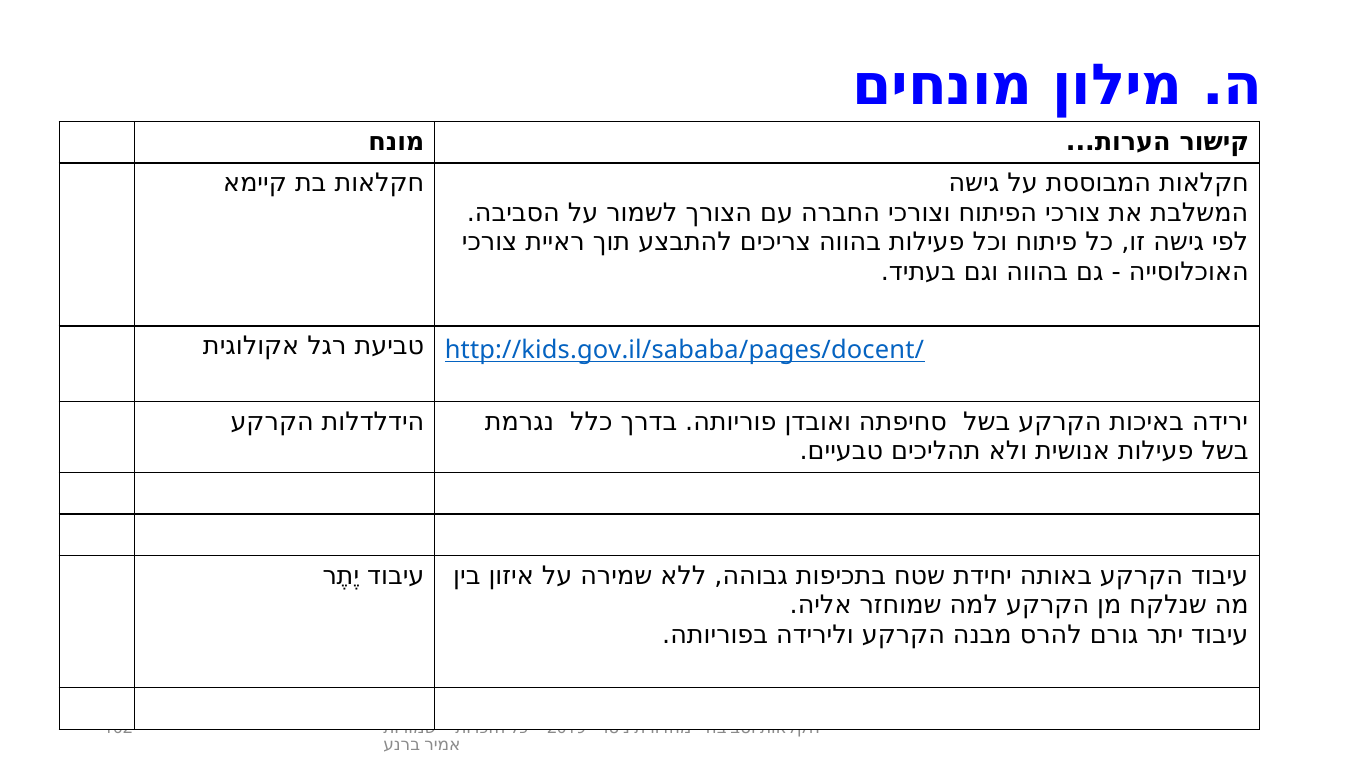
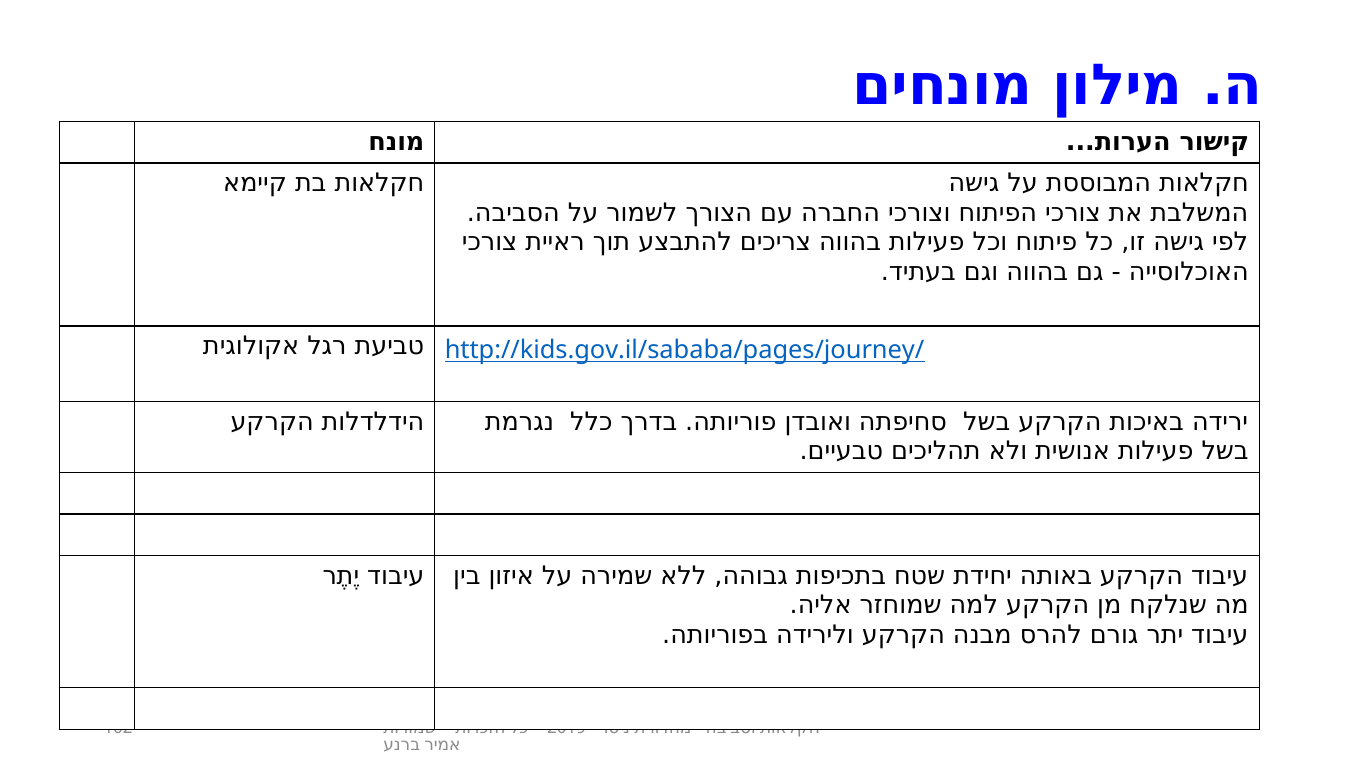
http://kids.gov.il/sababa/pages/docent/: http://kids.gov.il/sababa/pages/docent/ -> http://kids.gov.il/sababa/pages/journey/
